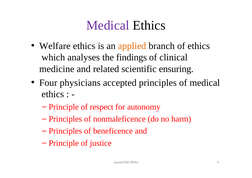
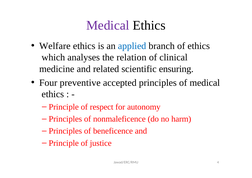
applied colour: orange -> blue
findings: findings -> relation
physicians: physicians -> preventive
